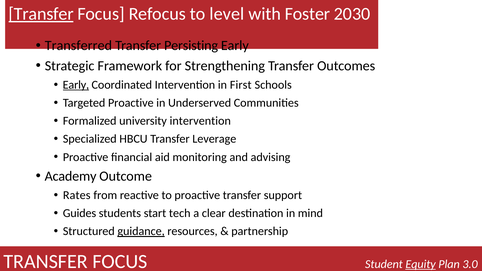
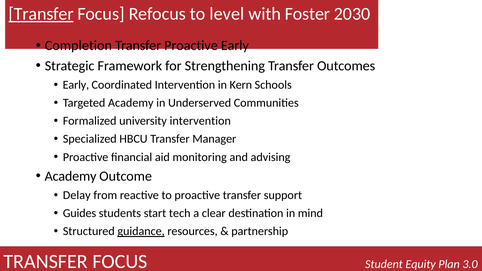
Transferred: Transferred -> Completion
Transfer Persisting: Persisting -> Proactive
Early at (76, 85) underline: present -> none
First: First -> Kern
Targeted Proactive: Proactive -> Academy
Leverage: Leverage -> Manager
Rates: Rates -> Delay
Equity underline: present -> none
